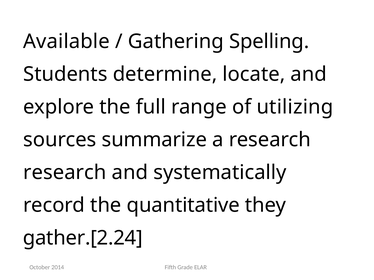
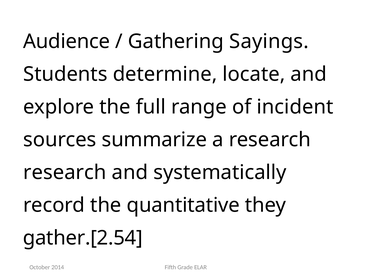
Available: Available -> Audience
Spelling: Spelling -> Sayings
utilizing: utilizing -> incident
gather.[2.24: gather.[2.24 -> gather.[2.54
